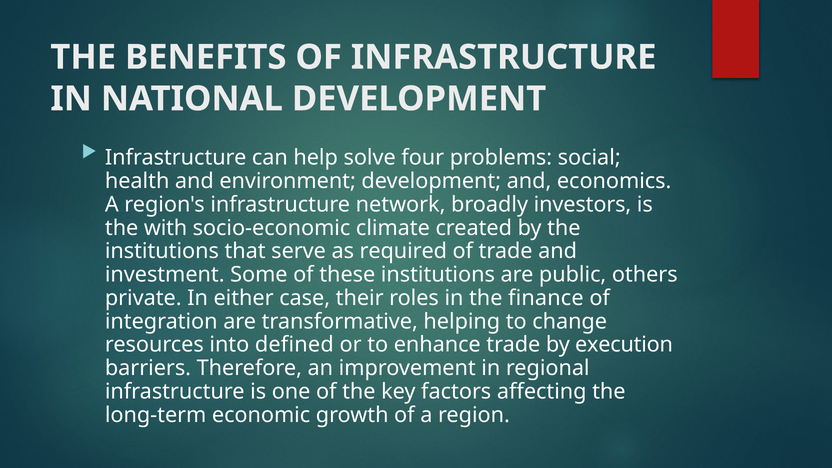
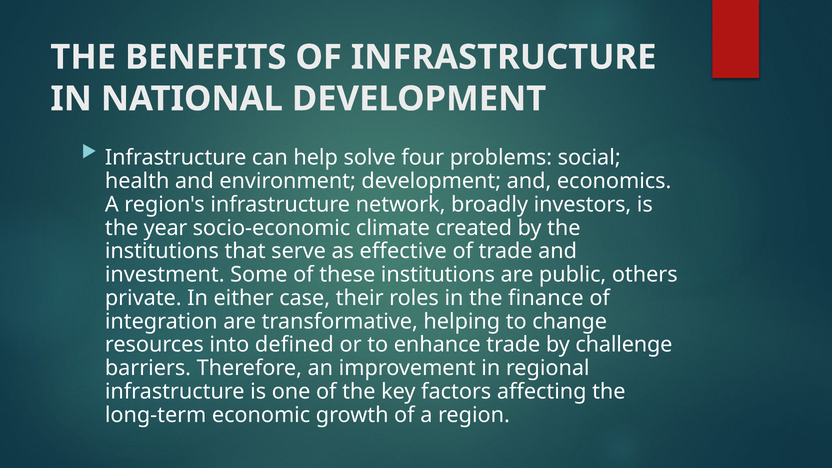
with: with -> year
required: required -> effective
execution: execution -> challenge
